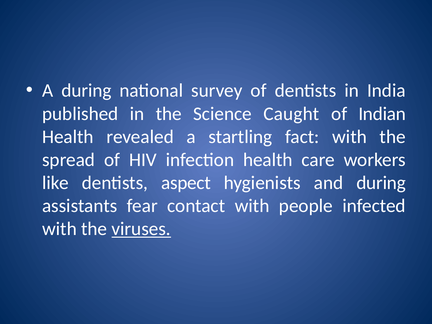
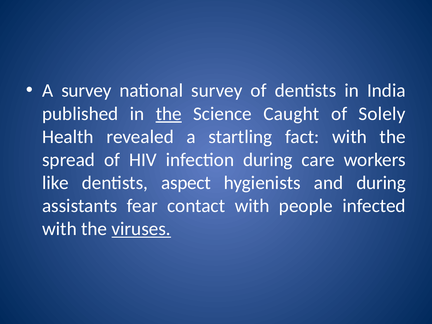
A during: during -> survey
the at (169, 114) underline: none -> present
Indian: Indian -> Solely
infection health: health -> during
